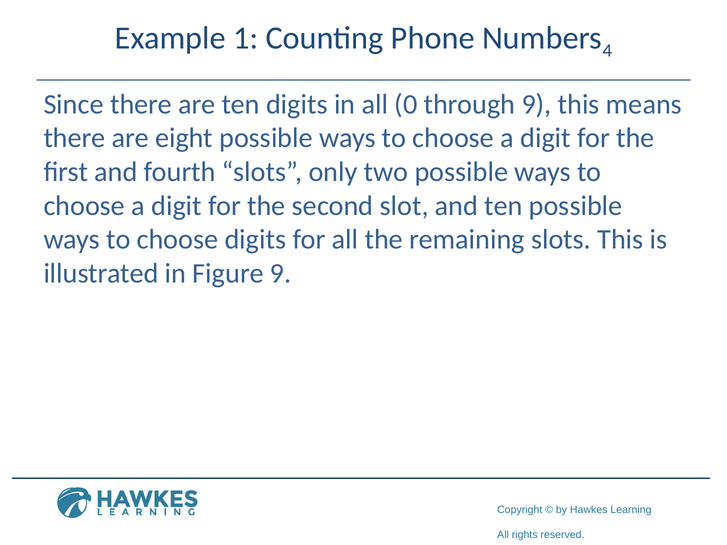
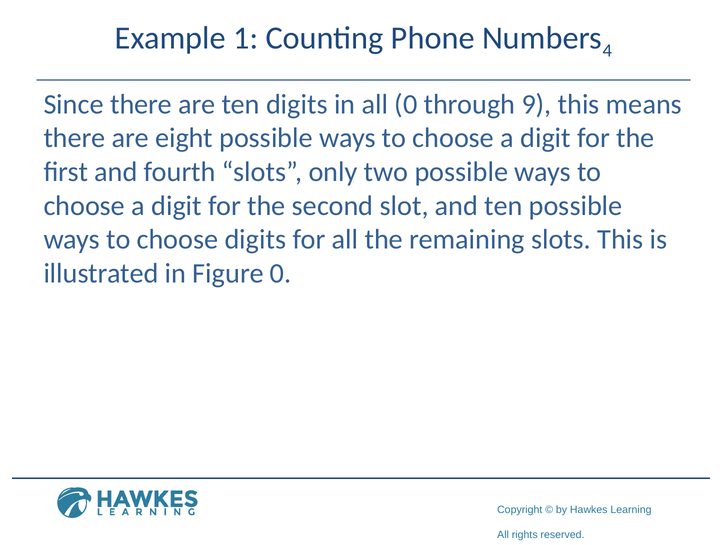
Figure 9: 9 -> 0
